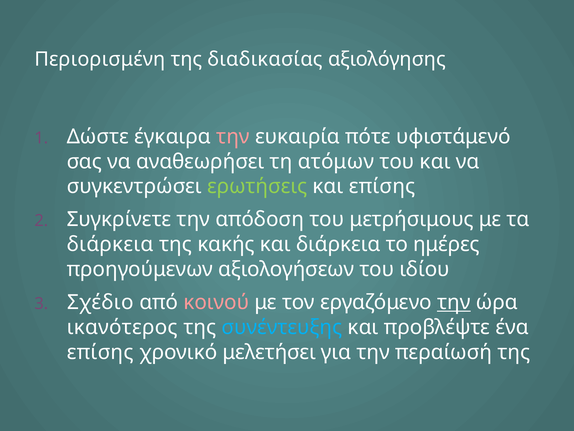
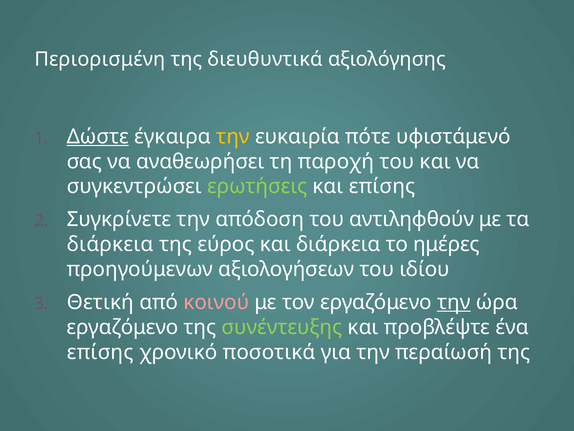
διαδικασίας: διαδικασίας -> διευθυντικά
Δώστε underline: none -> present
την at (233, 136) colour: pink -> yellow
ατόμων: ατόμων -> παροχή
μετρήσιμους: μετρήσιμους -> αντιληφθούν
κακής: κακής -> εύρος
Σχέδιο: Σχέδιο -> Θετική
ικανότερος at (122, 327): ικανότερος -> εργαζόμενο
συνέντευξης colour: light blue -> light green
μελετήσει: μελετήσει -> ποσοτικά
